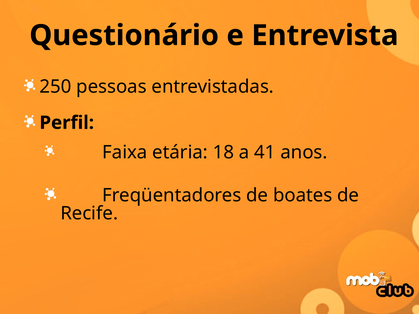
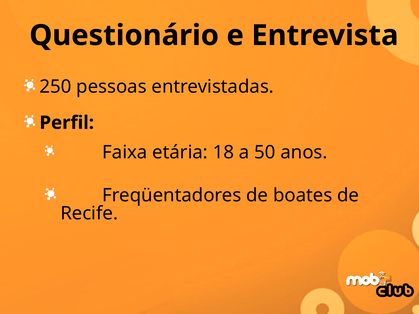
41: 41 -> 50
